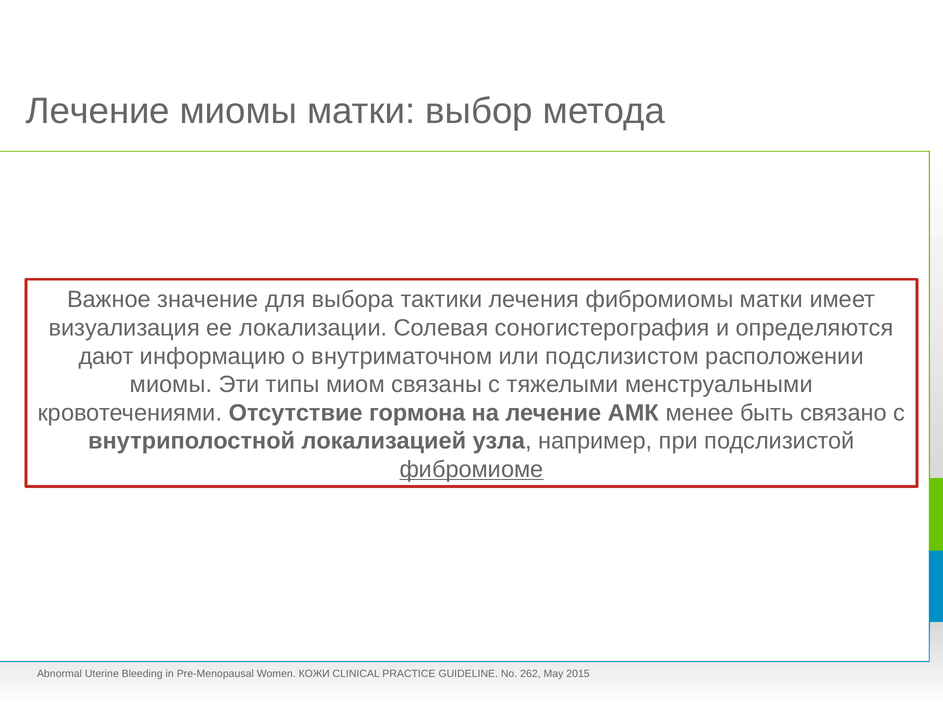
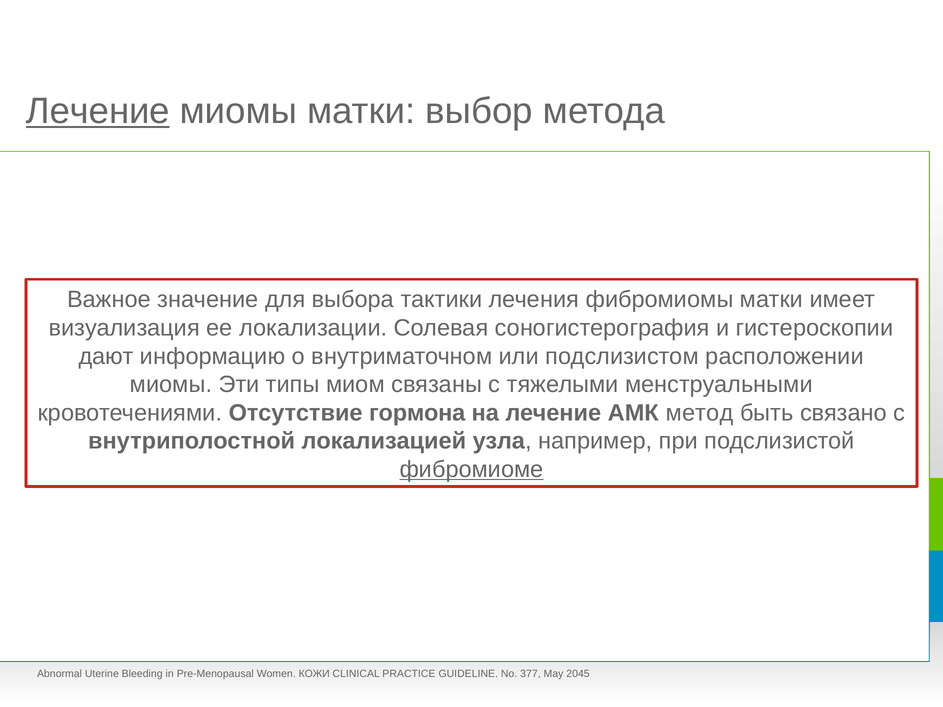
Лечение at (98, 111) underline: none -> present
определяются: определяются -> гистероскопии
менее: менее -> метод
262: 262 -> 377
2015: 2015 -> 2045
